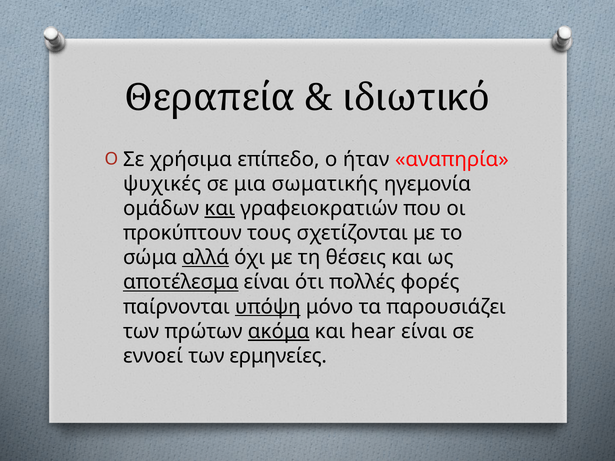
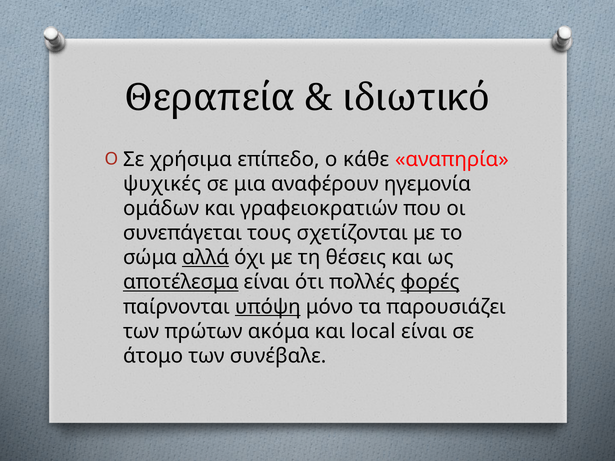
ήταν: ήταν -> κάθε
σωματικής: σωματικής -> αναφέρουν
και at (220, 209) underline: present -> none
προκύπτουν: προκύπτουν -> συνεπάγεται
φορές underline: none -> present
ακόμα underline: present -> none
hear: hear -> local
εννοεί: εννοεί -> άτομο
ερμηνείες: ερμηνείες -> συνέβαλε
